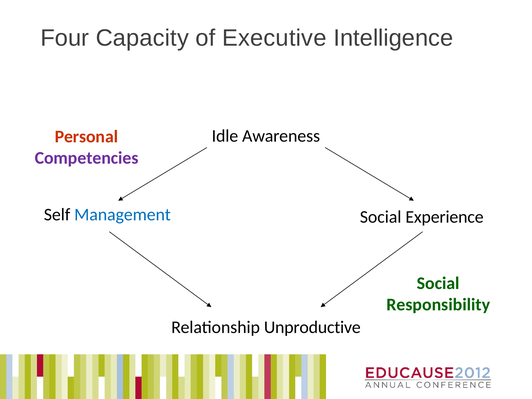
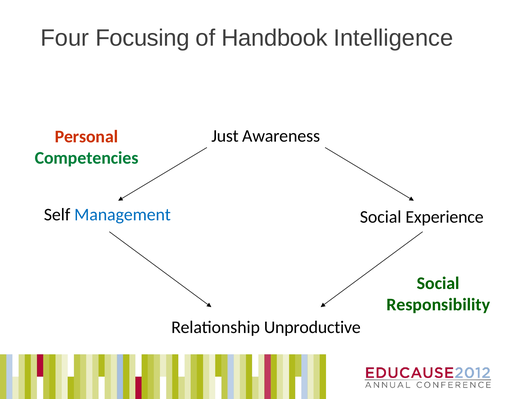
Capacity: Capacity -> Focusing
Executive: Executive -> Handbook
Idle: Idle -> Just
Competencies colour: purple -> green
